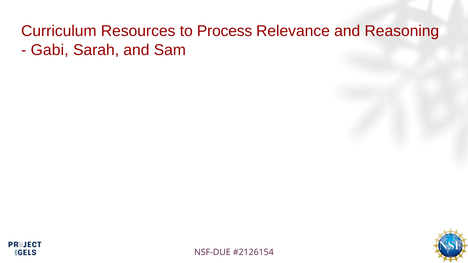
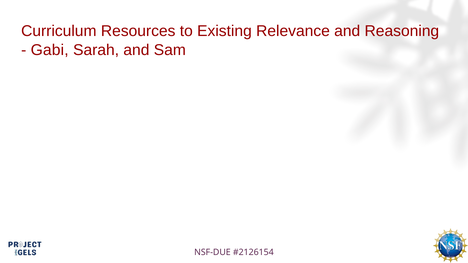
Process: Process -> Existing
